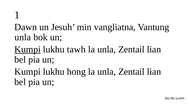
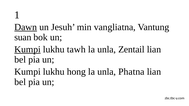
Dawn underline: none -> present
unla at (23, 37): unla -> suan
hong la unla Zentail: Zentail -> Phatna
